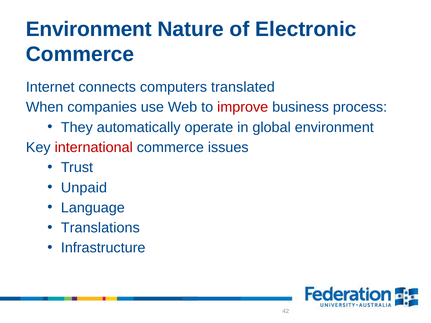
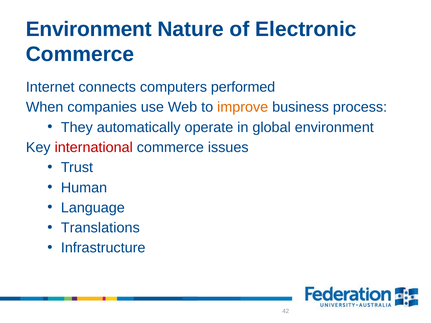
translated: translated -> performed
improve colour: red -> orange
Unpaid: Unpaid -> Human
